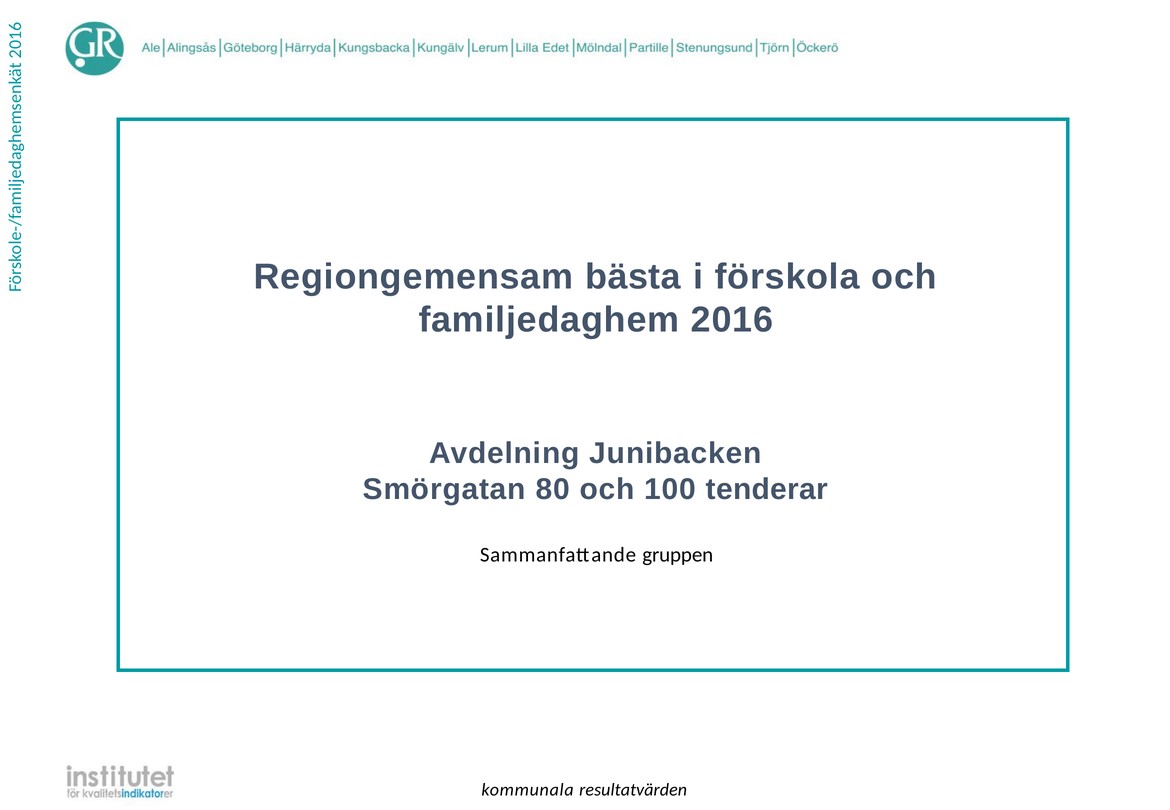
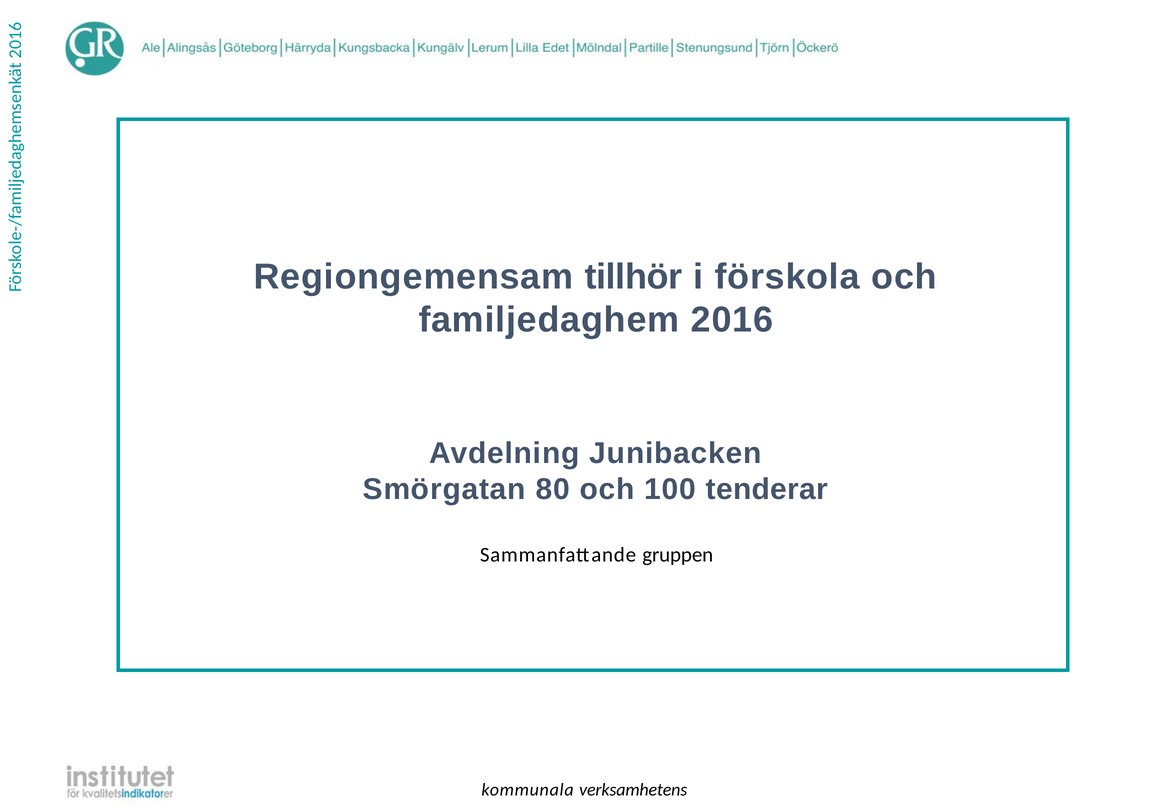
bästa: bästa -> tillhör
resultatvärden: resultatvärden -> verksamhetens
